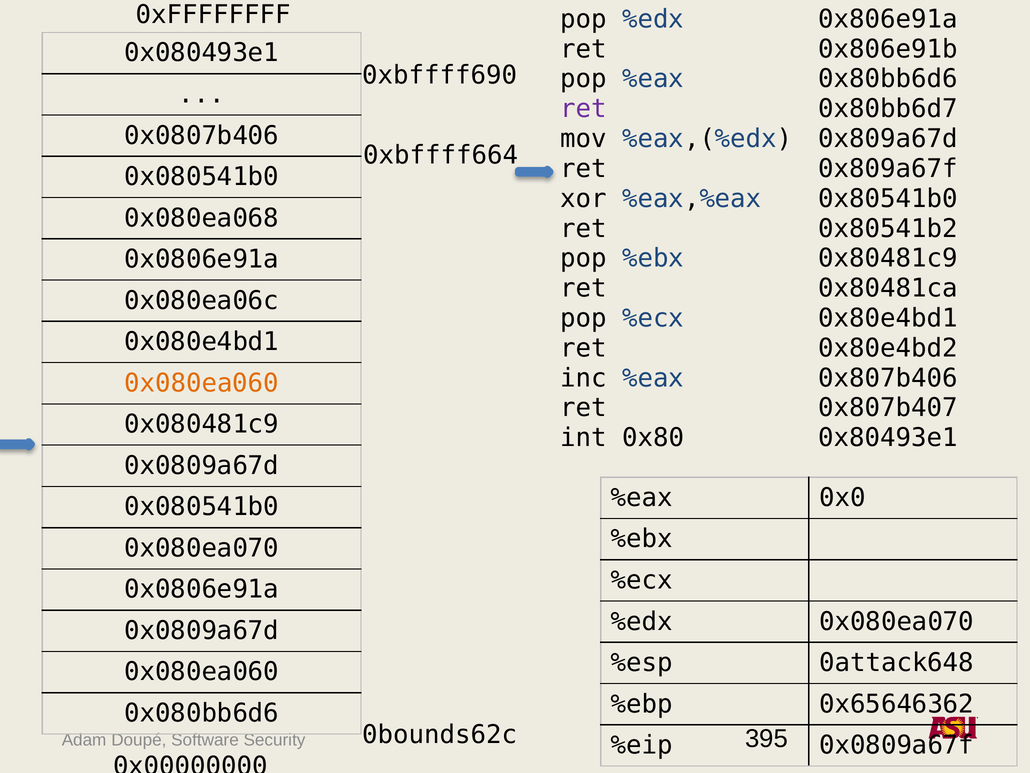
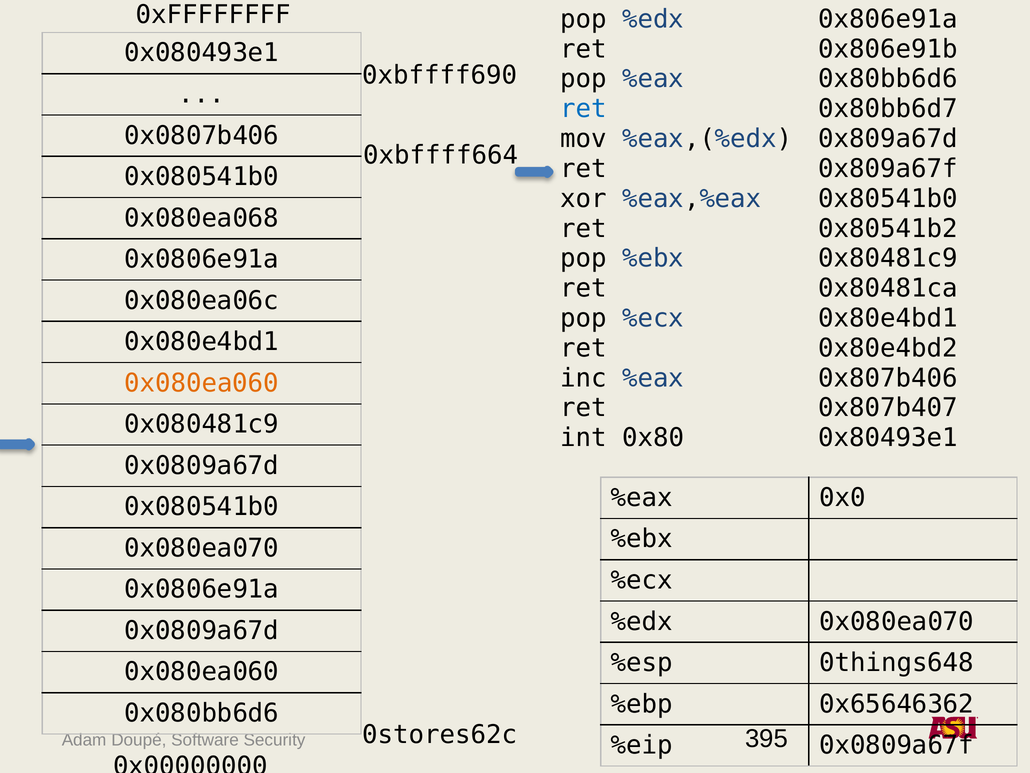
ret at (583, 109) colour: purple -> blue
0attack648: 0attack648 -> 0things648
0bounds62c: 0bounds62c -> 0stores62c
